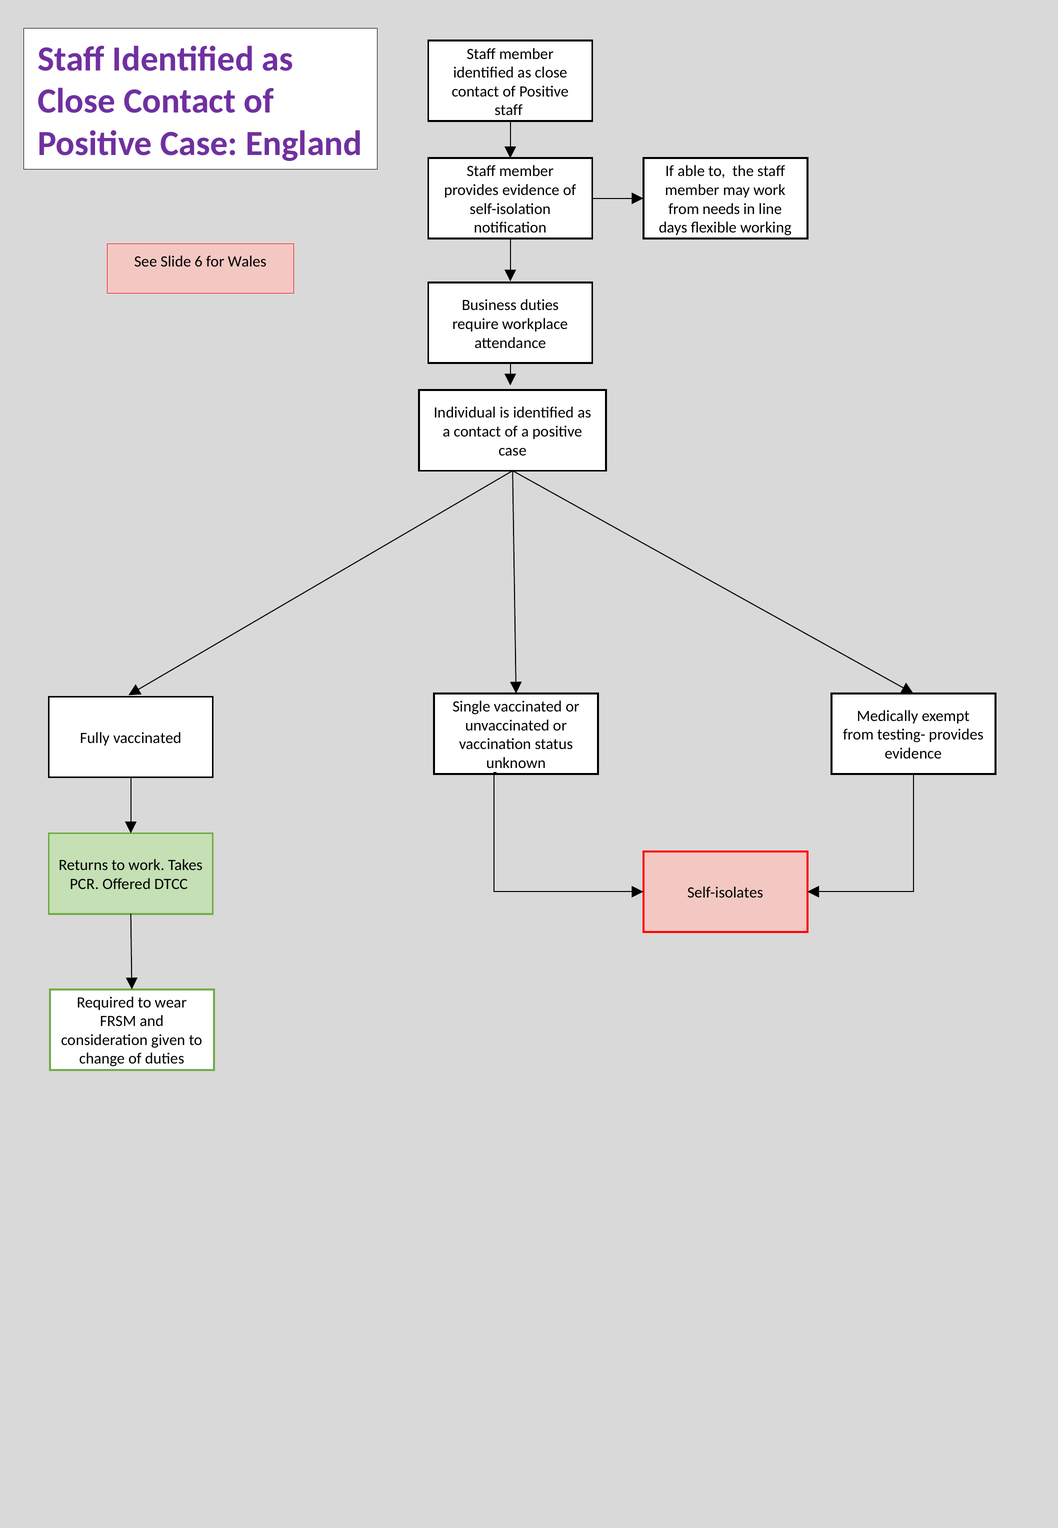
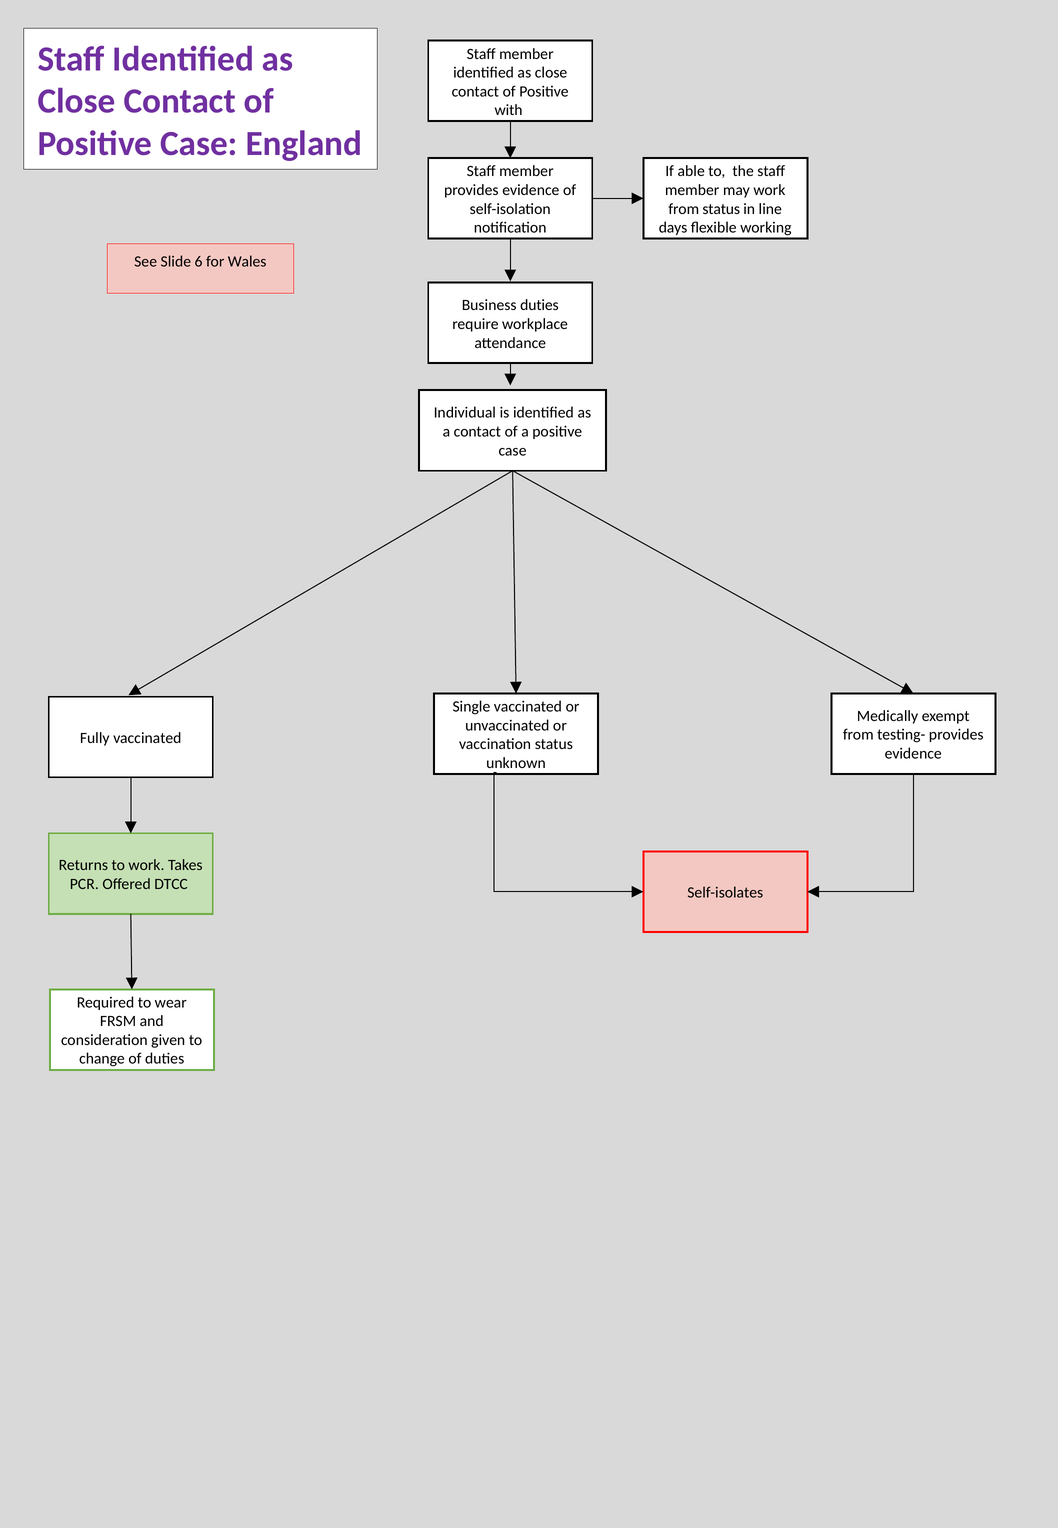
staff at (509, 110): staff -> with
from needs: needs -> status
